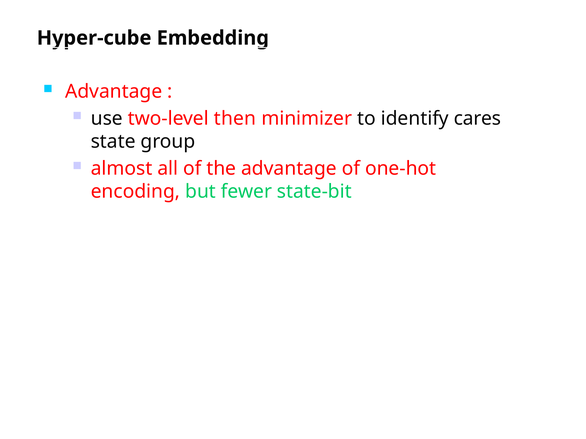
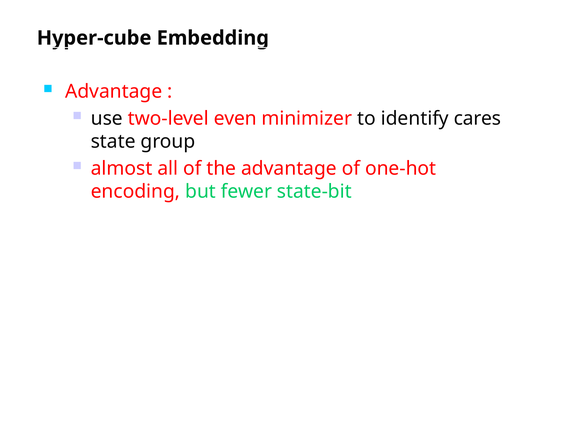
then: then -> even
